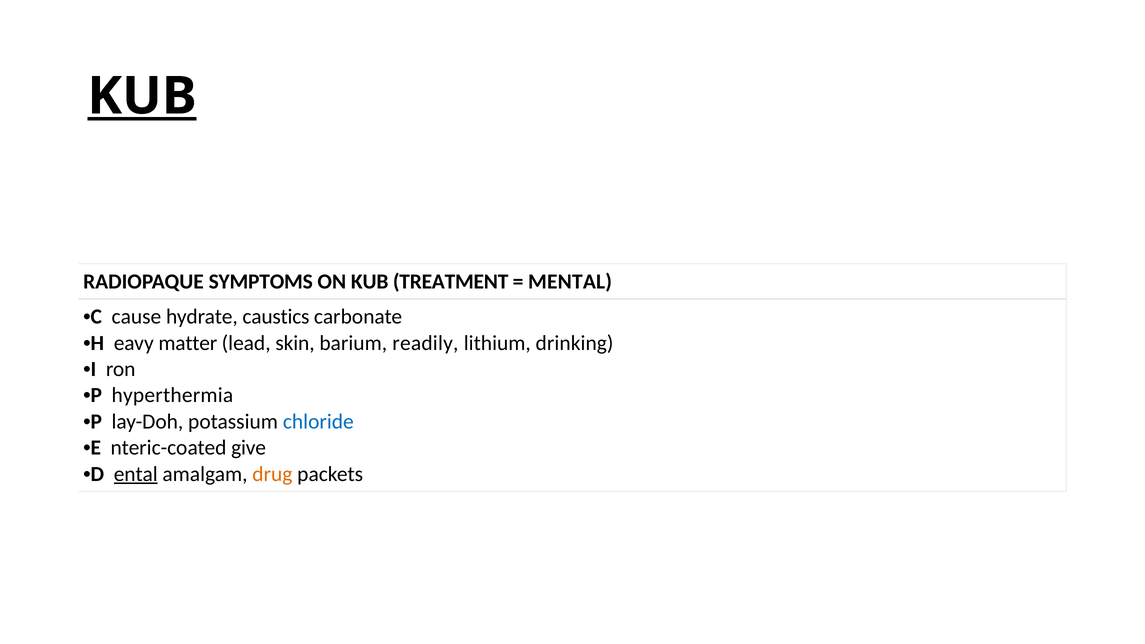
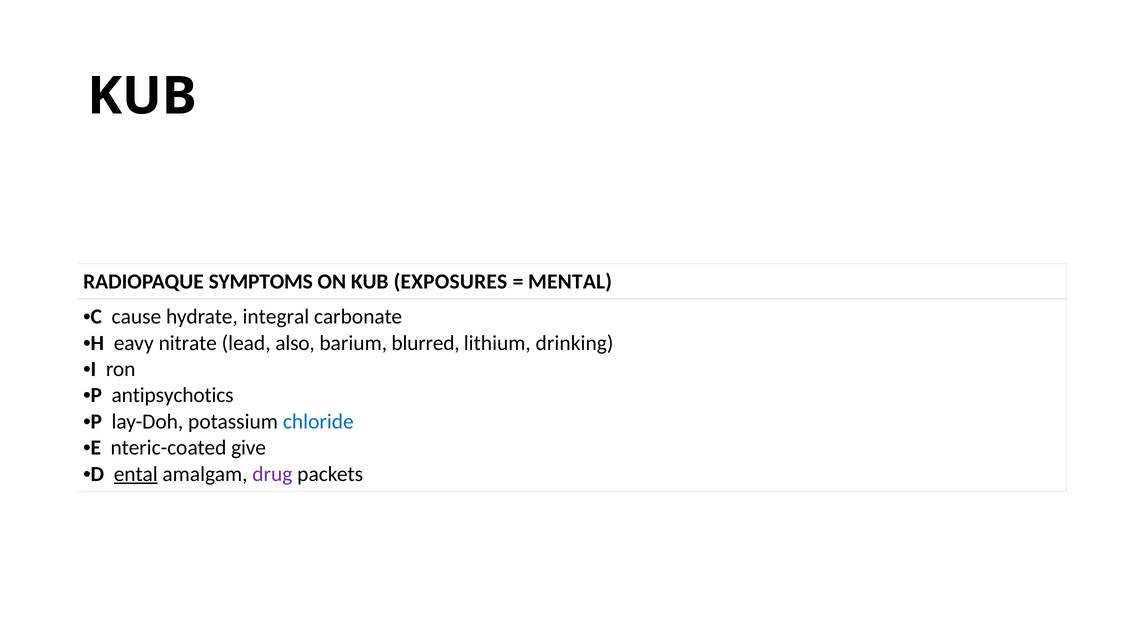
KUB at (142, 96) underline: present -> none
TREATMENT: TREATMENT -> EXPOSURES
caustics: caustics -> integral
matter: matter -> nitrate
skin: skin -> also
readily: readily -> blurred
hyperthermia: hyperthermia -> antipsychotics
drug colour: orange -> purple
